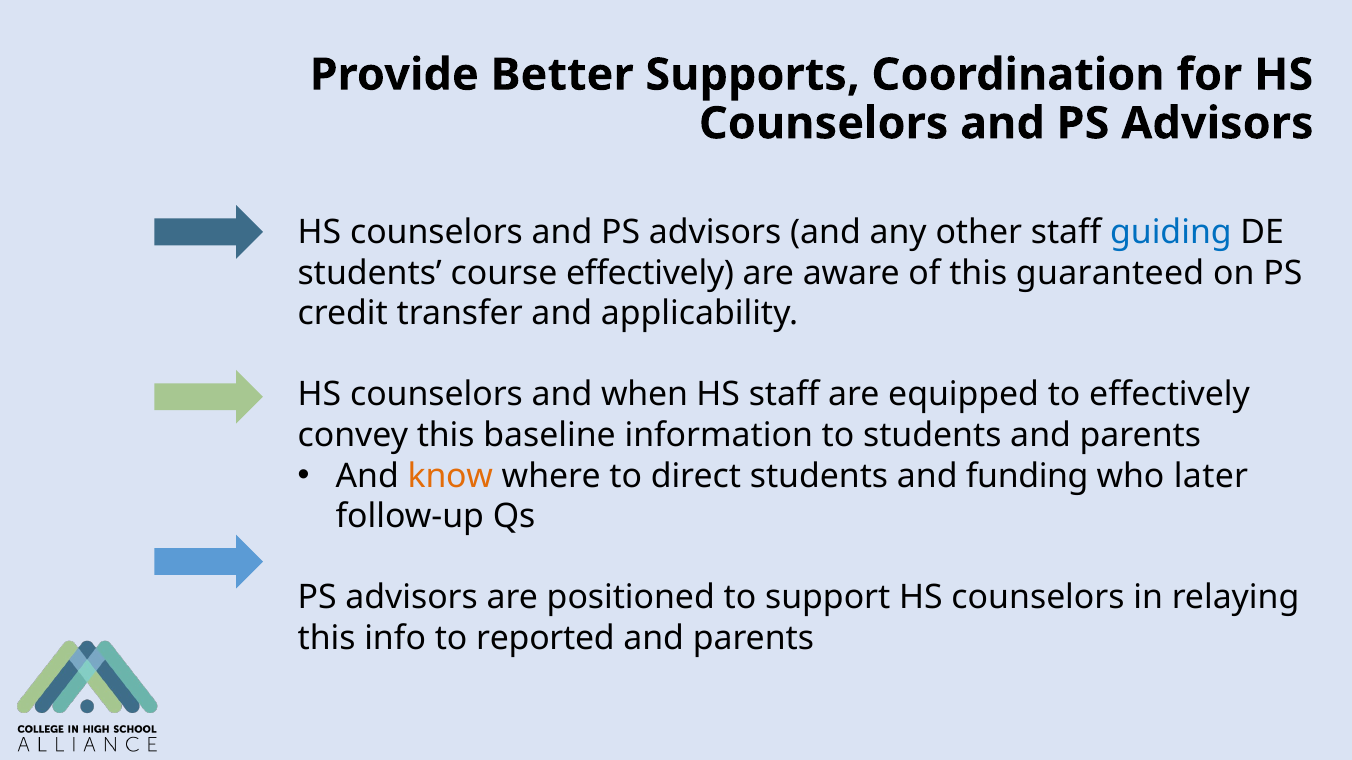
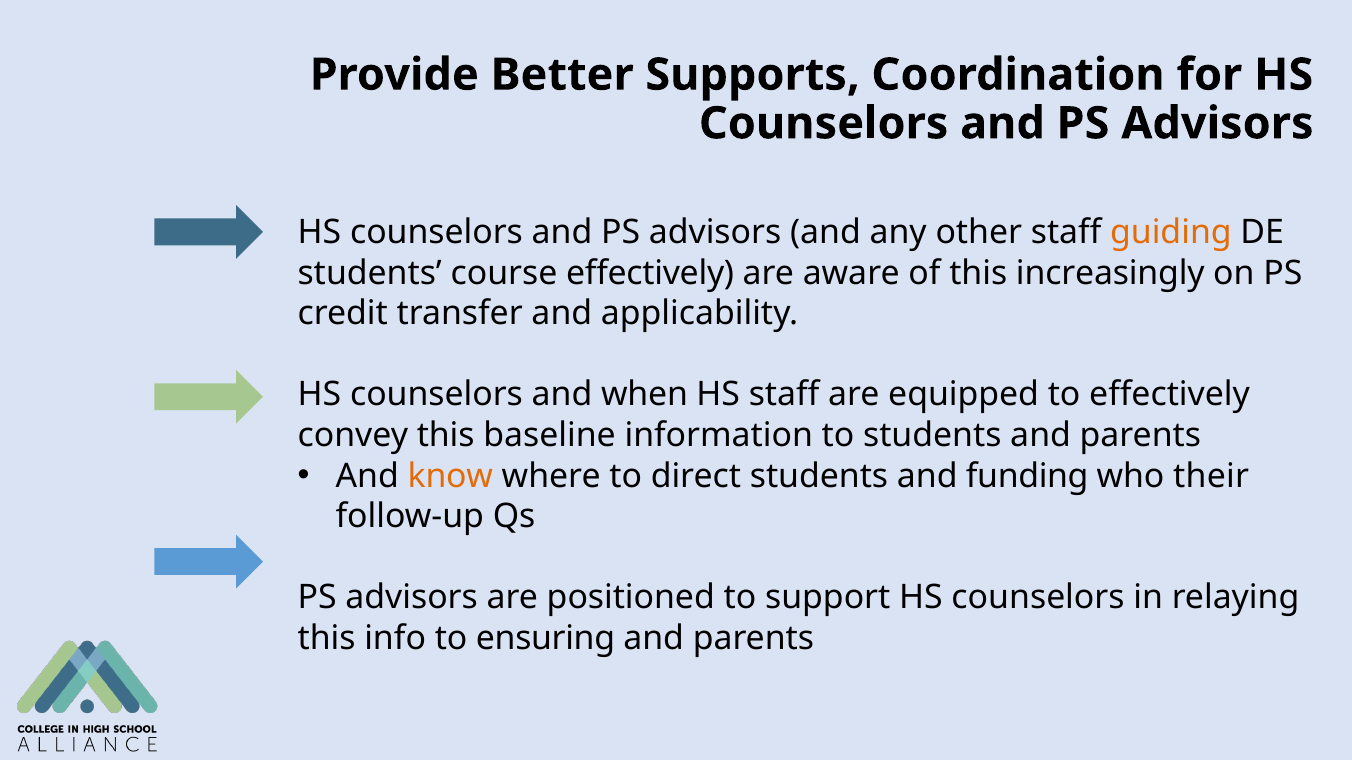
guiding colour: blue -> orange
guaranteed: guaranteed -> increasingly
later: later -> their
reported: reported -> ensuring
